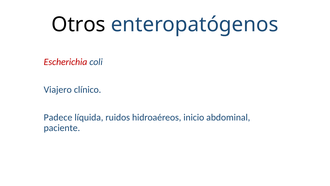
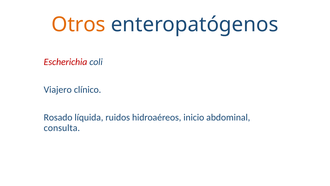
Otros colour: black -> orange
Padece: Padece -> Rosado
paciente: paciente -> consulta
